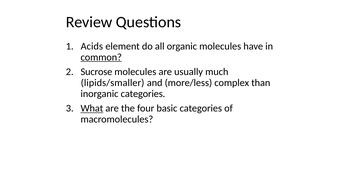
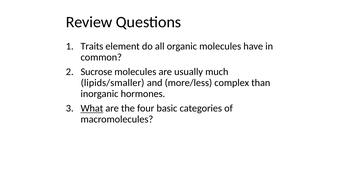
Acids: Acids -> Traits
common underline: present -> none
inorganic categories: categories -> hormones
